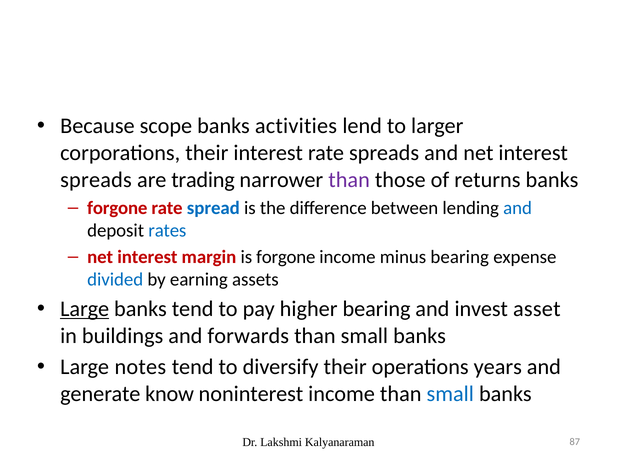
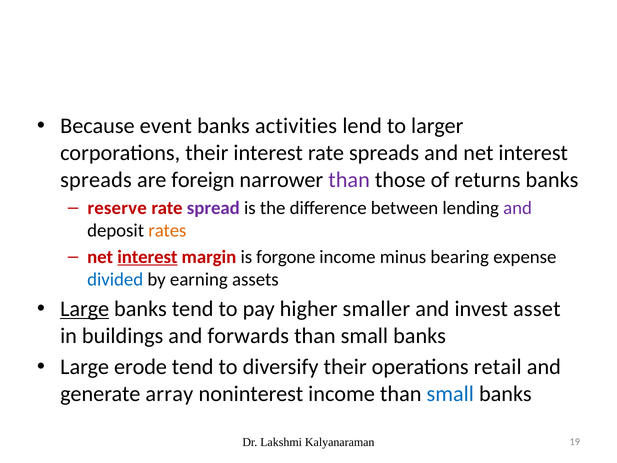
scope: scope -> event
trading: trading -> foreign
forgone at (117, 208): forgone -> reserve
spread colour: blue -> purple
and at (518, 208) colour: blue -> purple
rates colour: blue -> orange
interest at (147, 257) underline: none -> present
higher bearing: bearing -> smaller
notes: notes -> erode
years: years -> retail
know: know -> array
87: 87 -> 19
